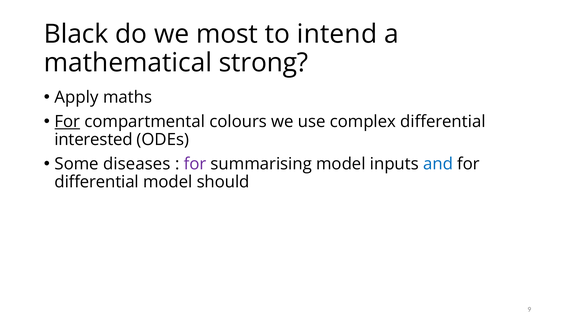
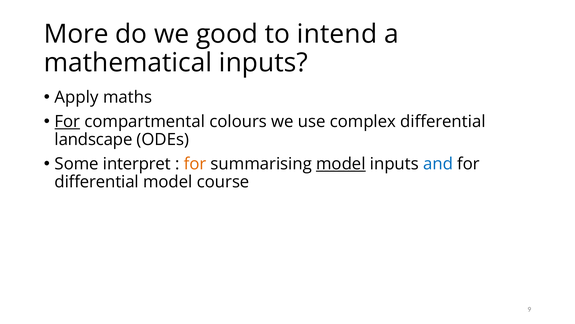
Black: Black -> More
most: most -> good
mathematical strong: strong -> inputs
interested: interested -> landscape
diseases: diseases -> interpret
for at (195, 164) colour: purple -> orange
model at (341, 164) underline: none -> present
should: should -> course
